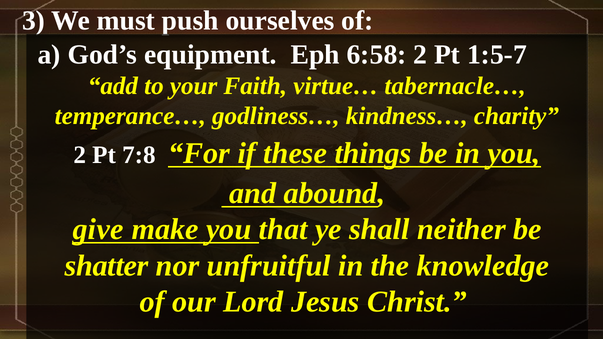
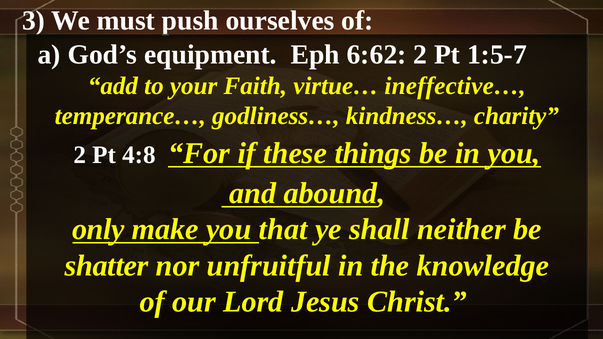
6:58: 6:58 -> 6:62
tabernacle…: tabernacle… -> ineffective…
7:8: 7:8 -> 4:8
give: give -> only
